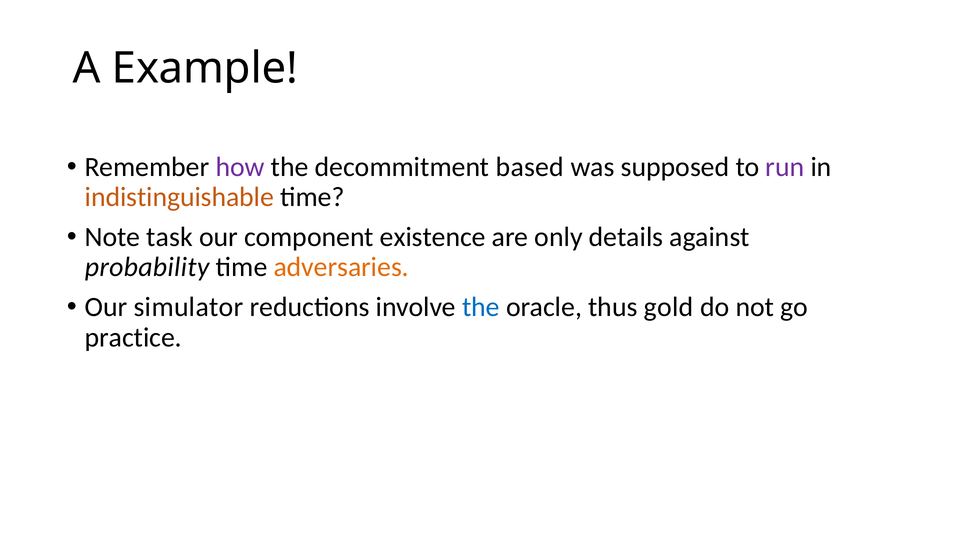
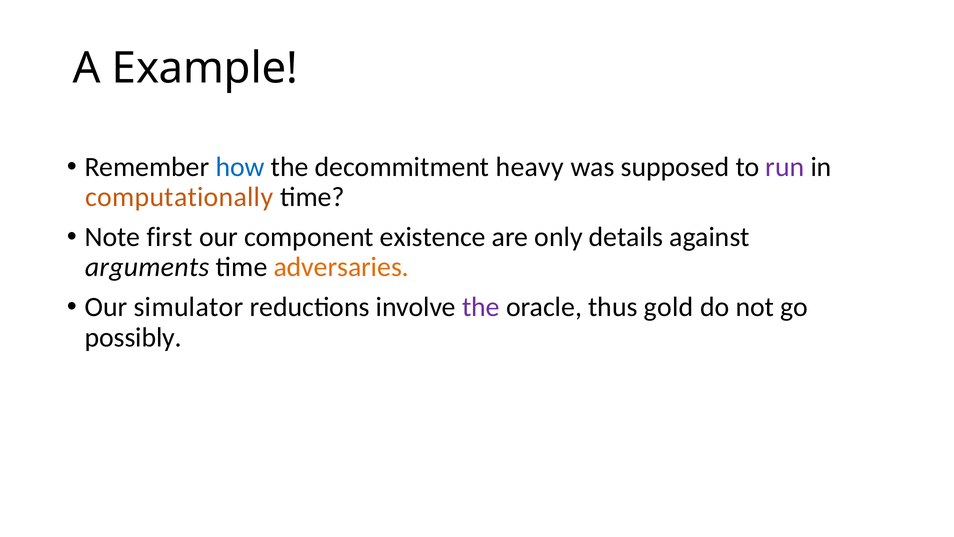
how colour: purple -> blue
based: based -> heavy
indistinguishable: indistinguishable -> computationally
task: task -> first
probability: probability -> arguments
the at (481, 307) colour: blue -> purple
practice: practice -> possibly
